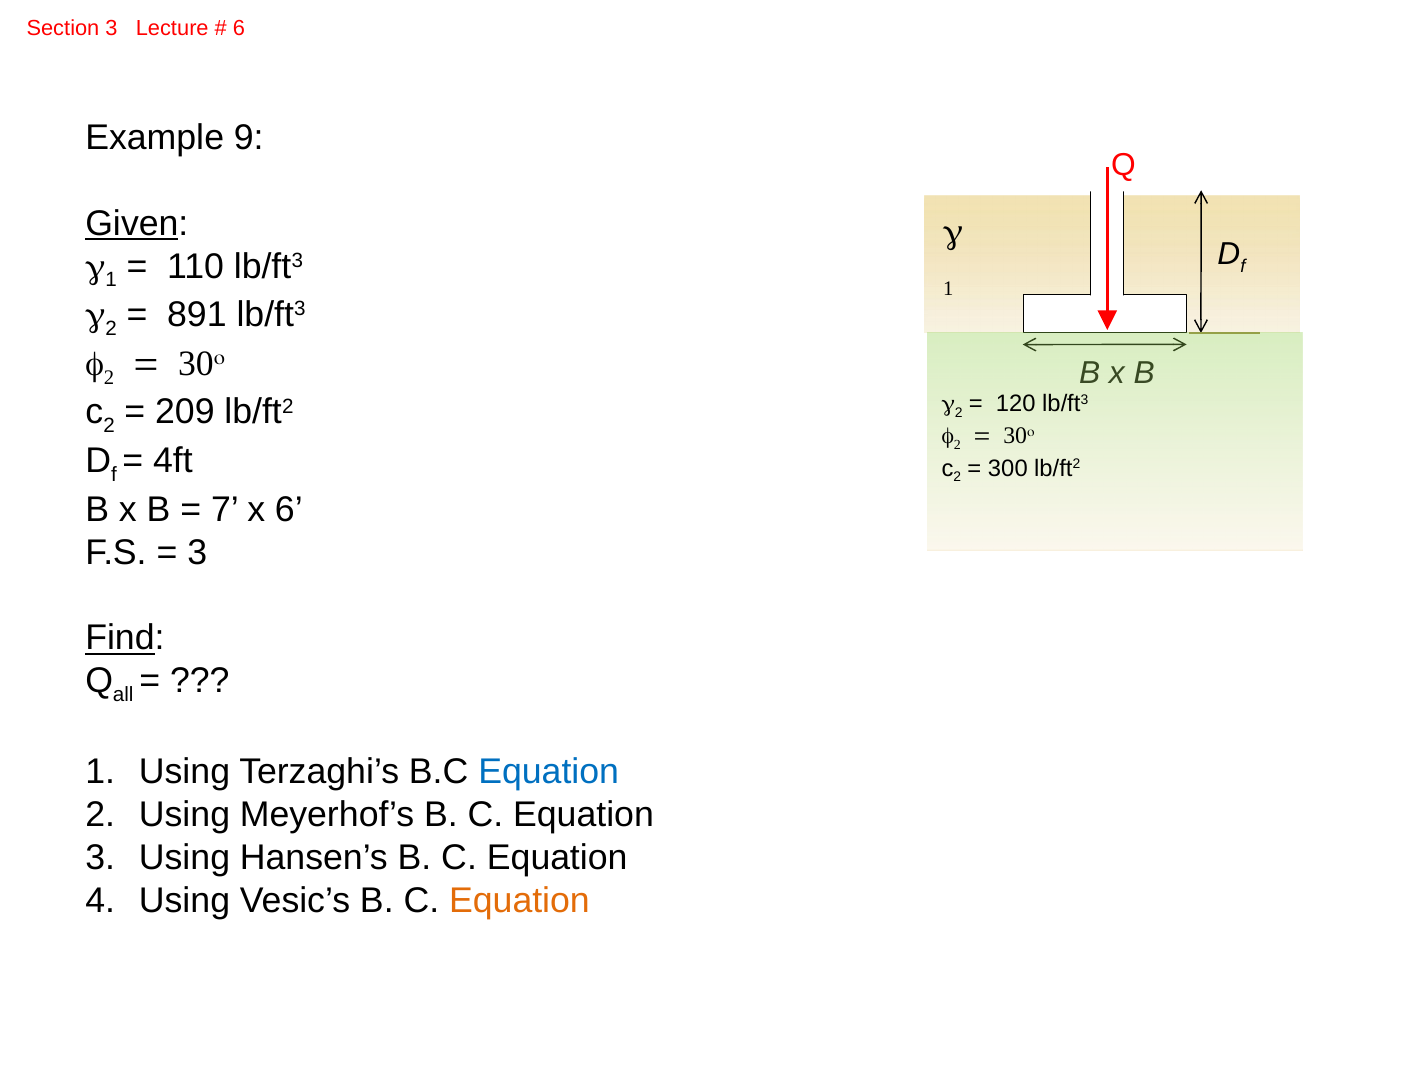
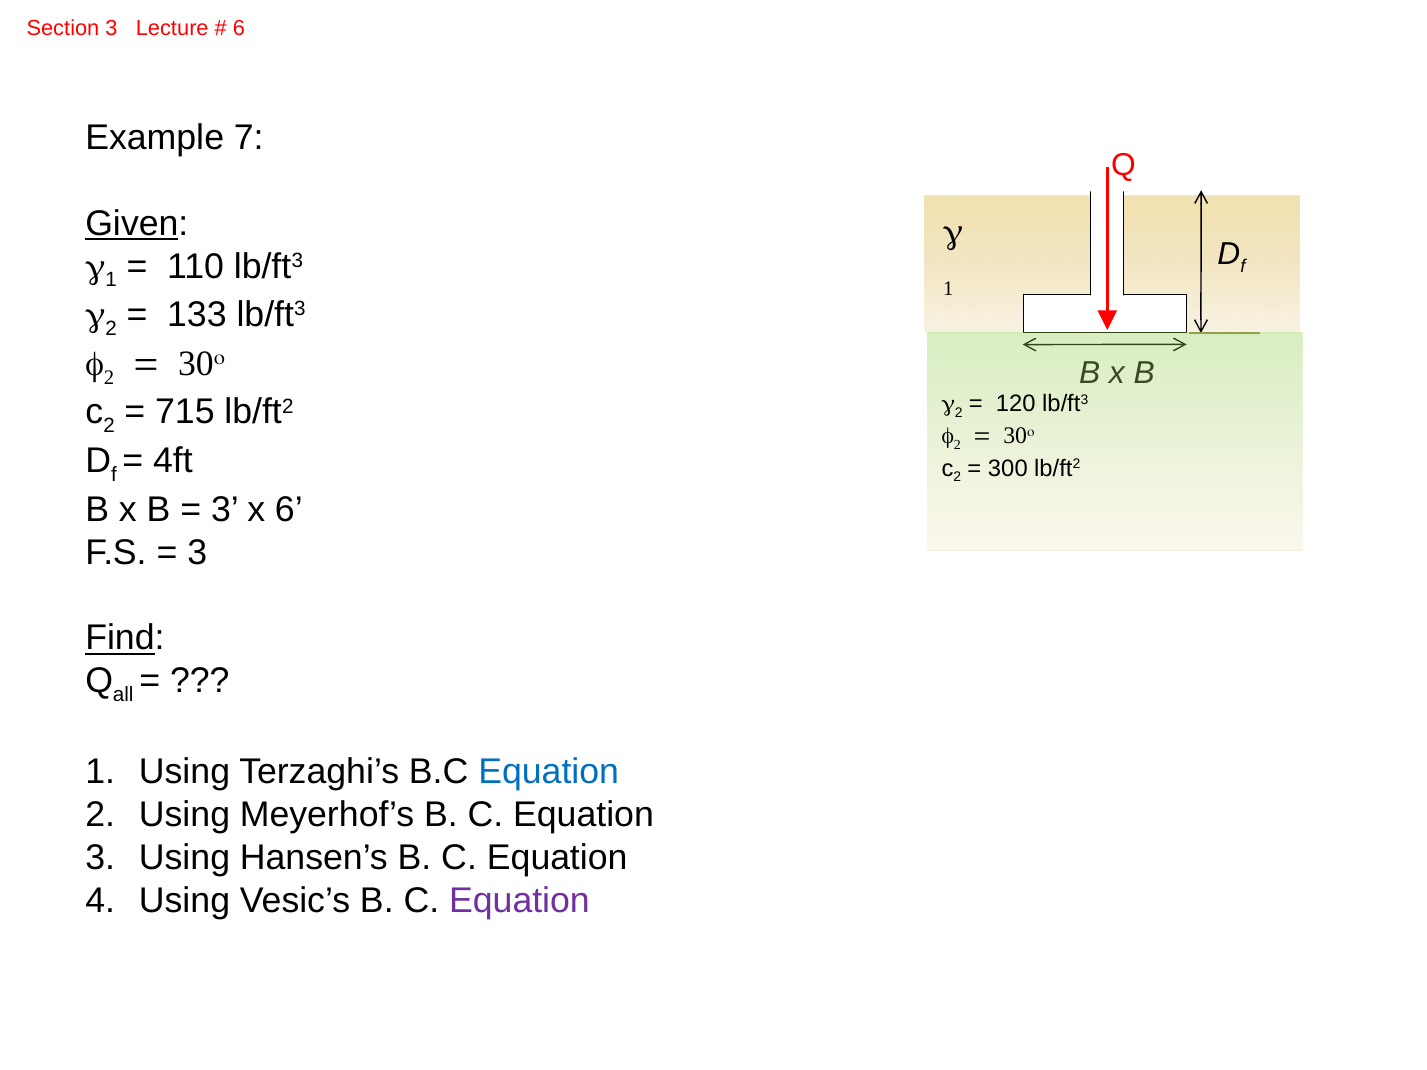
9: 9 -> 7
891: 891 -> 133
209: 209 -> 715
7 at (225, 510): 7 -> 3
Equation at (519, 901) colour: orange -> purple
